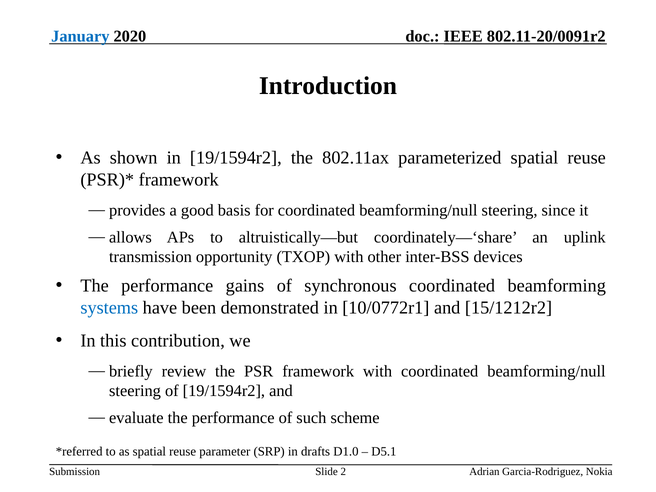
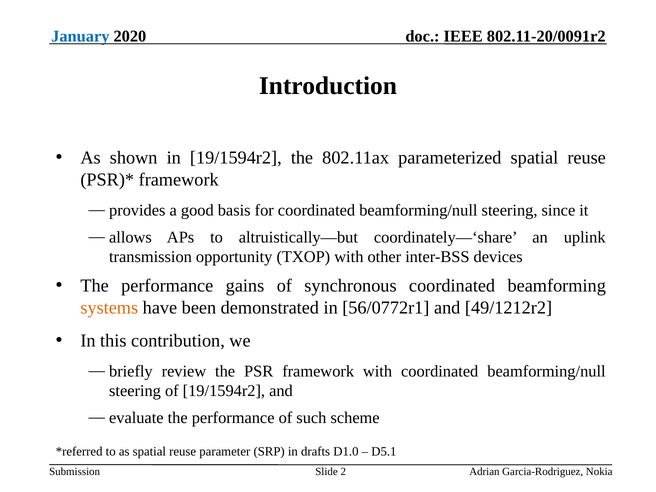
systems colour: blue -> orange
10/0772r1: 10/0772r1 -> 56/0772r1
15/1212r2: 15/1212r2 -> 49/1212r2
